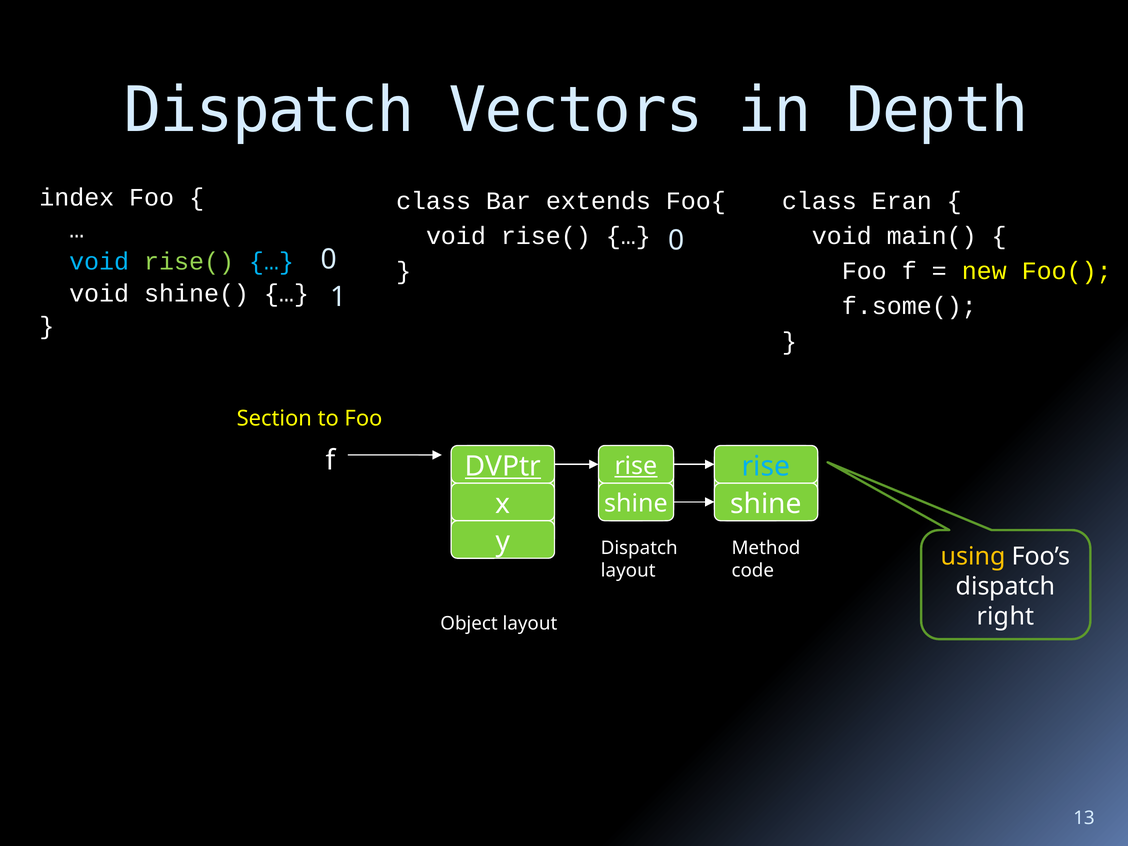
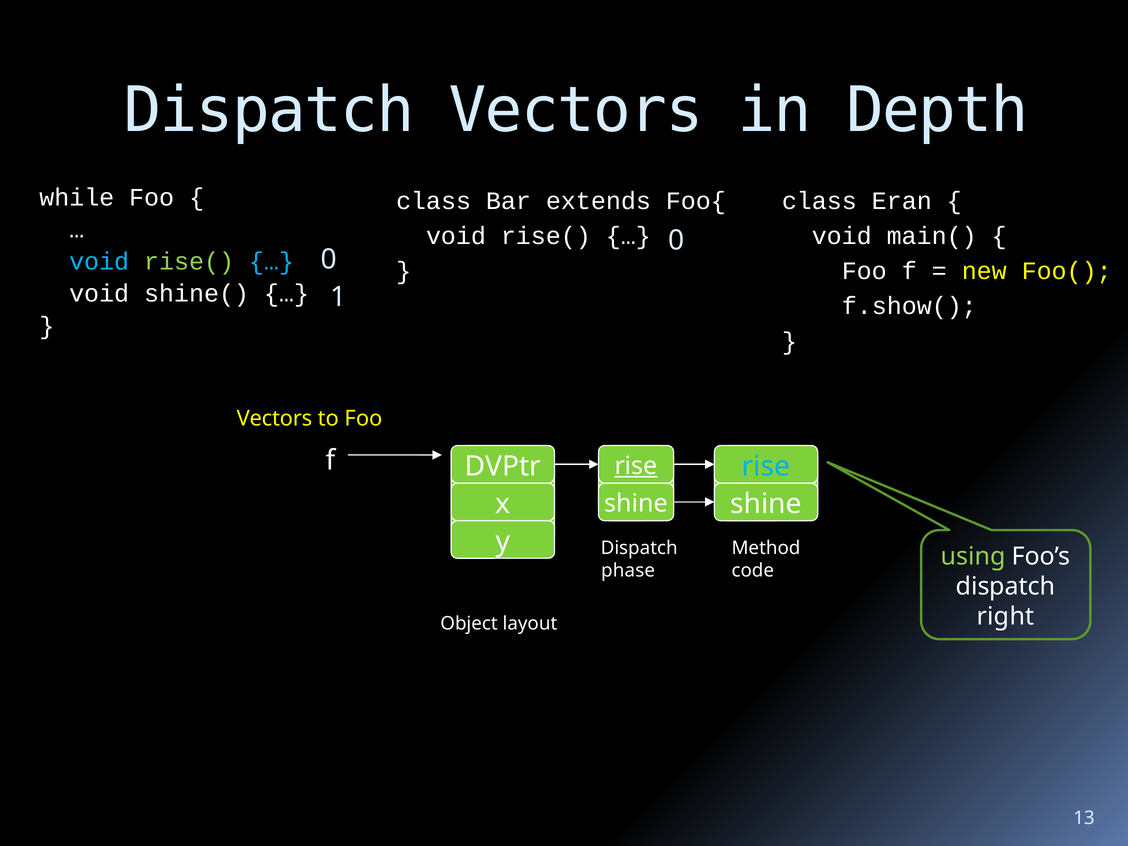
index: index -> while
f.some(: f.some( -> f.show(
Section at (274, 419): Section -> Vectors
DVPtr underline: present -> none
using colour: yellow -> light green
layout at (628, 571): layout -> phase
